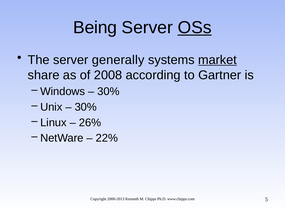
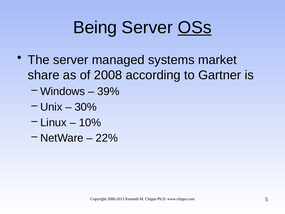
generally: generally -> managed
market underline: present -> none
30% at (108, 91): 30% -> 39%
26%: 26% -> 10%
